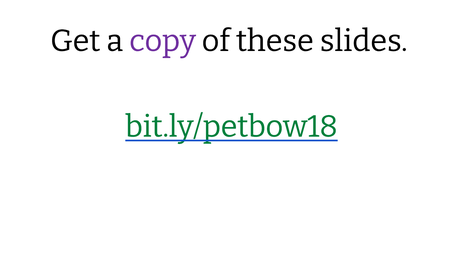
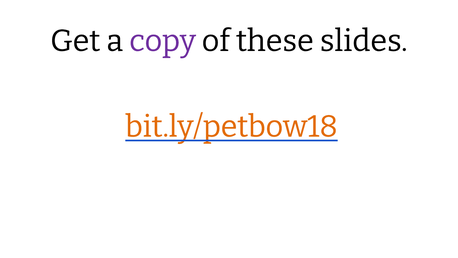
bit.ly/petbow18 colour: green -> orange
